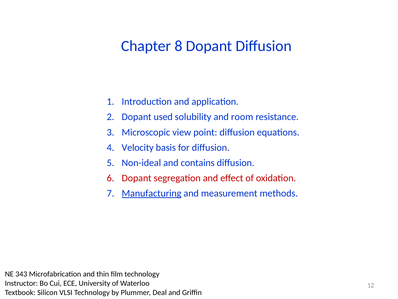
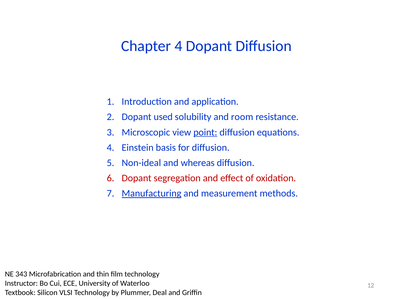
Chapter 8: 8 -> 4
point underline: none -> present
Velocity: Velocity -> Einstein
contains: contains -> whereas
